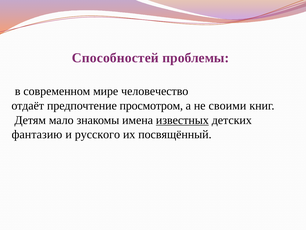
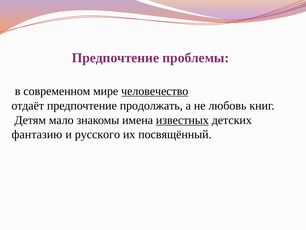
Способностей at (115, 58): Способностей -> Предпочтение
человечество underline: none -> present
просмотром: просмотром -> продолжать
своими: своими -> любовь
